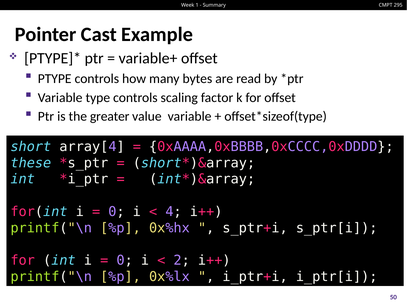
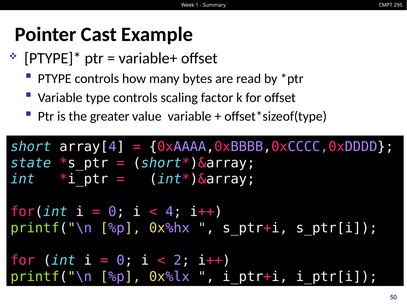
these: these -> state
